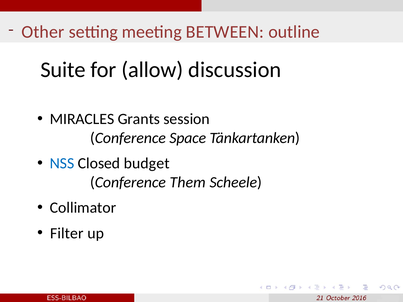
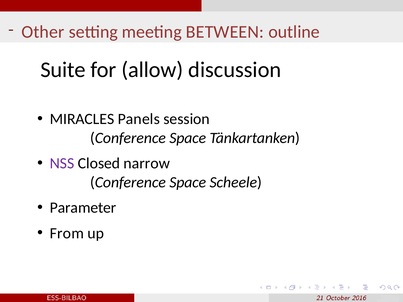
Grants: Grants -> Panels
NSS colour: blue -> purple
budget: budget -> narrow
Them at (188, 182): Them -> Space
Collimator: Collimator -> Parameter
Filter: Filter -> From
